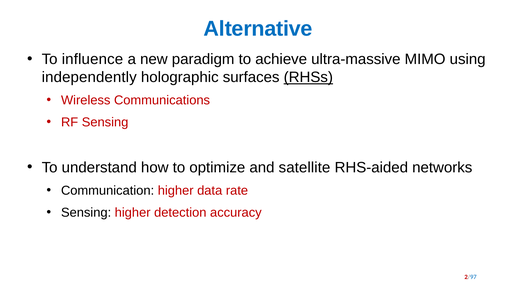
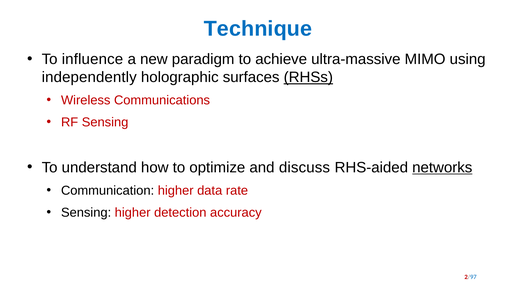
Alternative: Alternative -> Technique
satellite: satellite -> discuss
networks underline: none -> present
